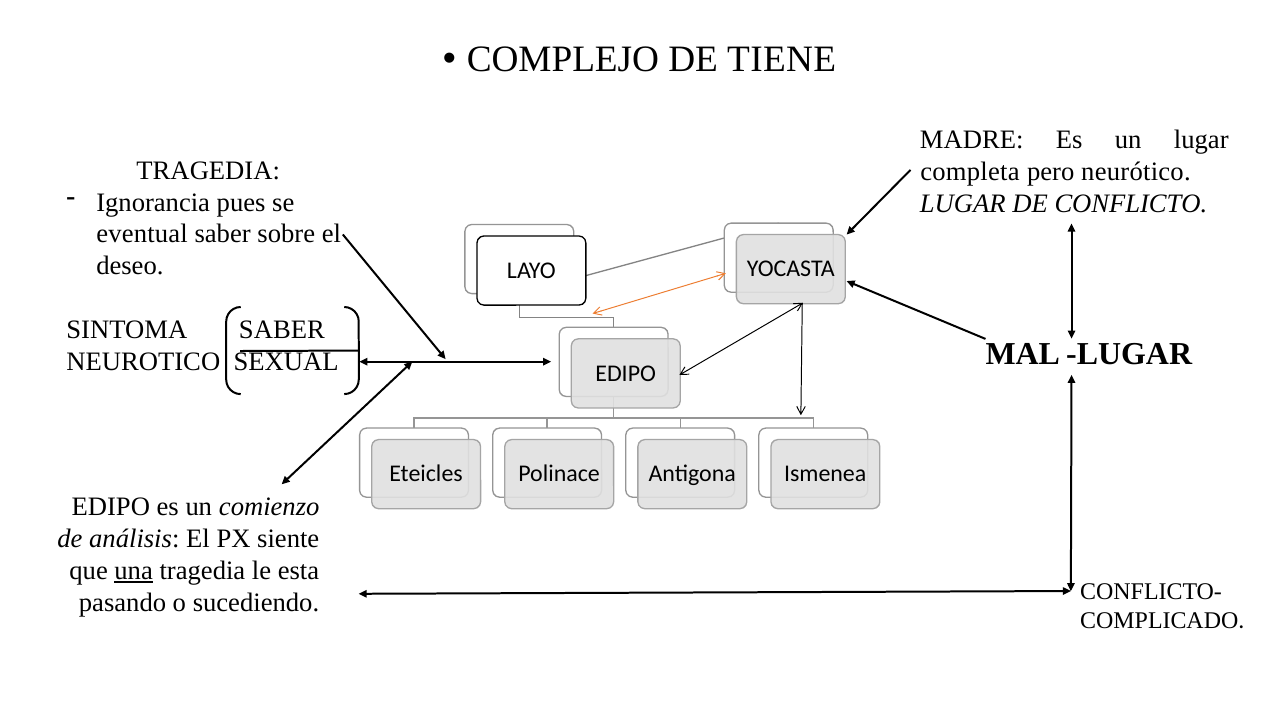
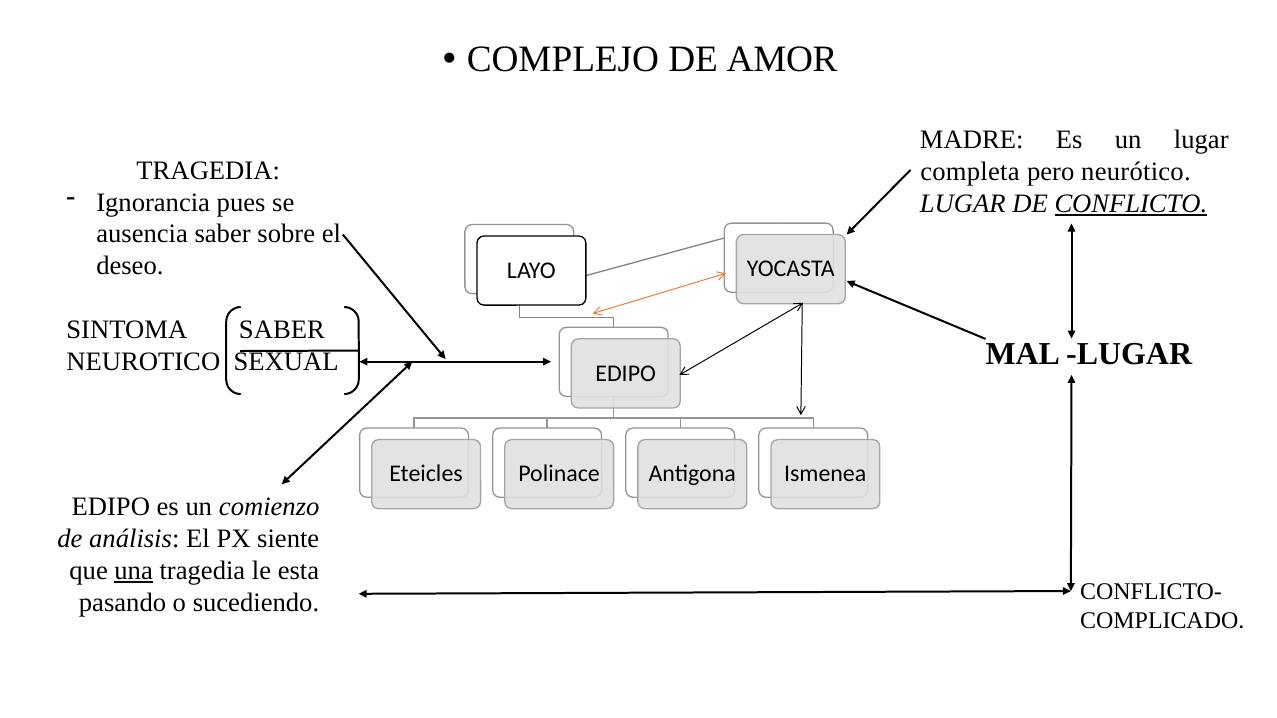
TIENE: TIENE -> AMOR
CONFLICTO underline: none -> present
eventual: eventual -> ausencia
